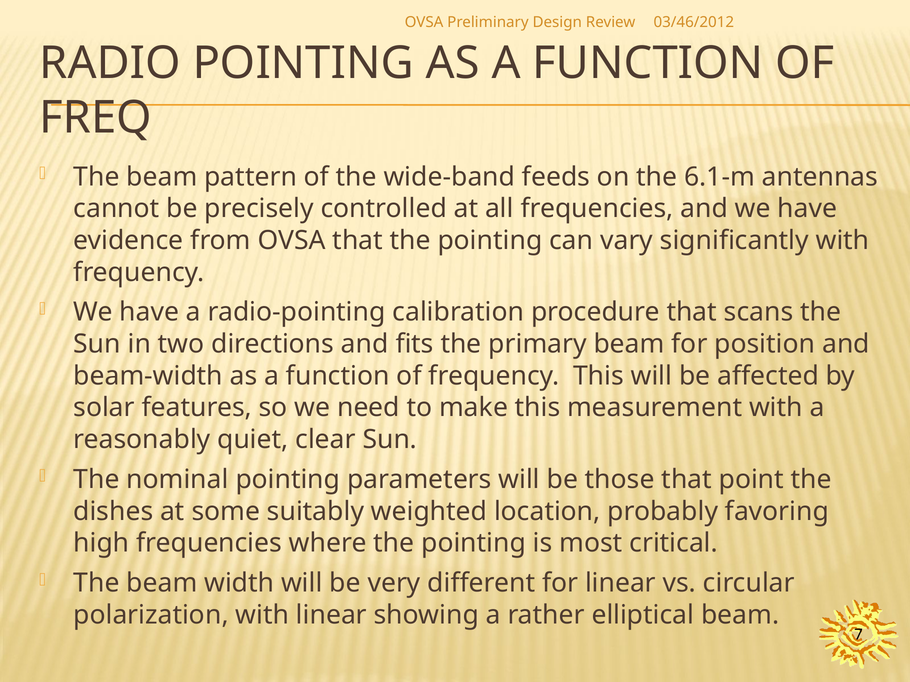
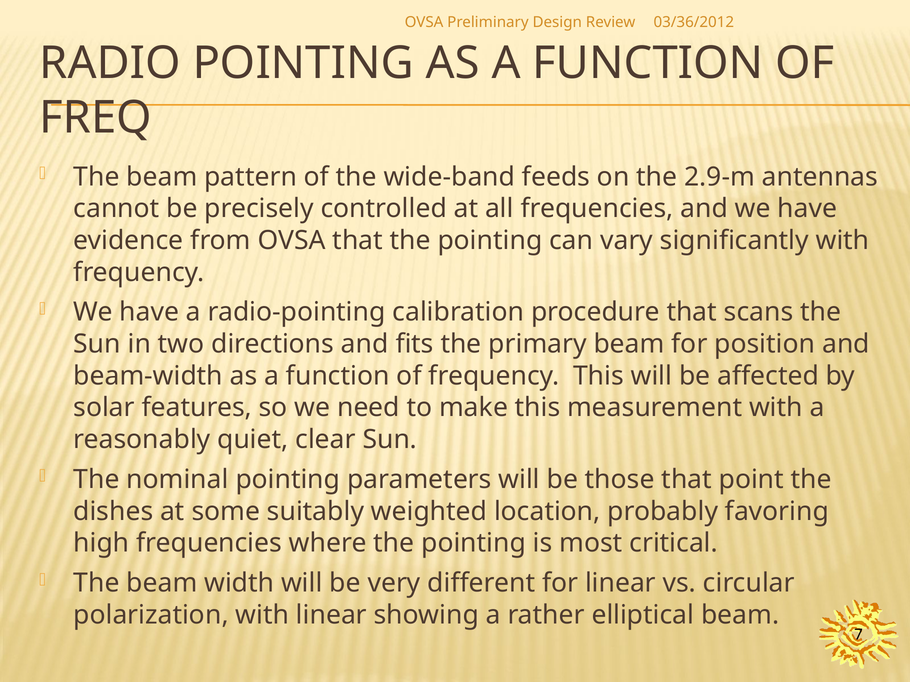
03/46/2012: 03/46/2012 -> 03/36/2012
6.1-m: 6.1-m -> 2.9-m
